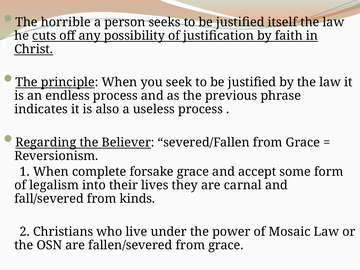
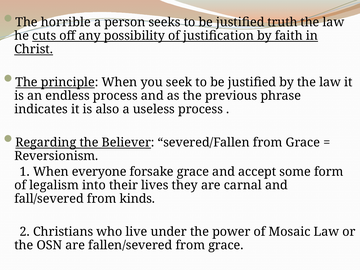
itself: itself -> truth
complete: complete -> everyone
